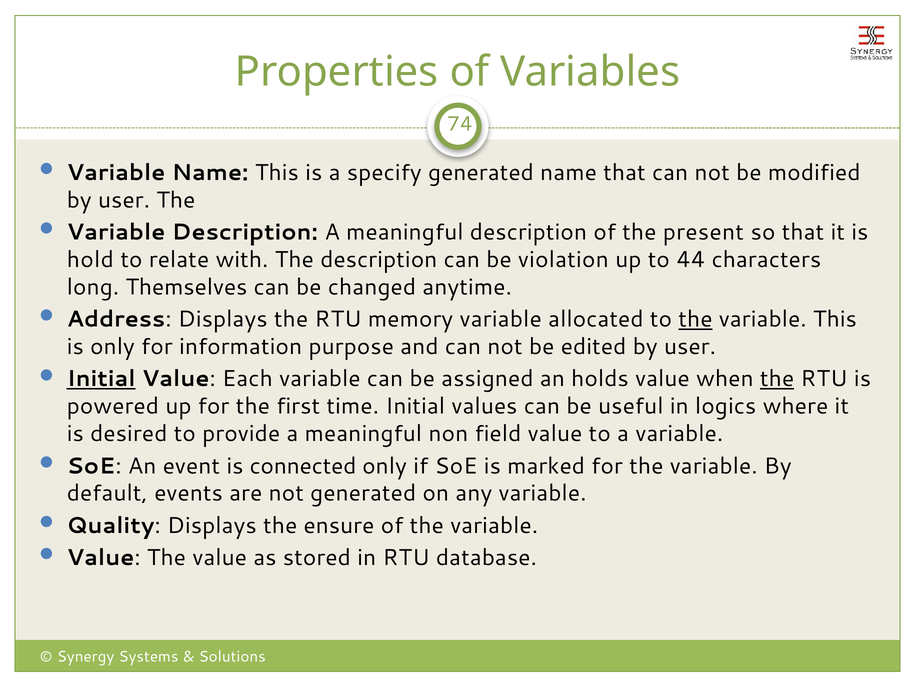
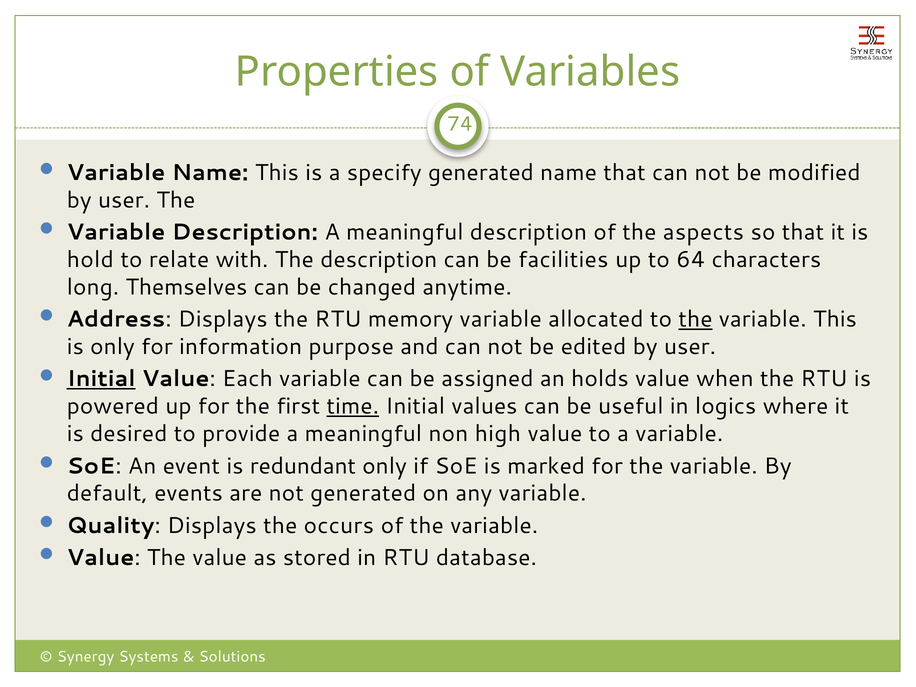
present: present -> aspects
violation: violation -> facilities
44: 44 -> 64
the at (777, 379) underline: present -> none
time underline: none -> present
field: field -> high
connected: connected -> redundant
ensure: ensure -> occurs
